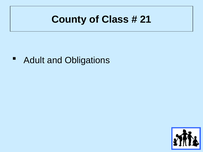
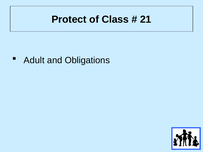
County: County -> Protect
